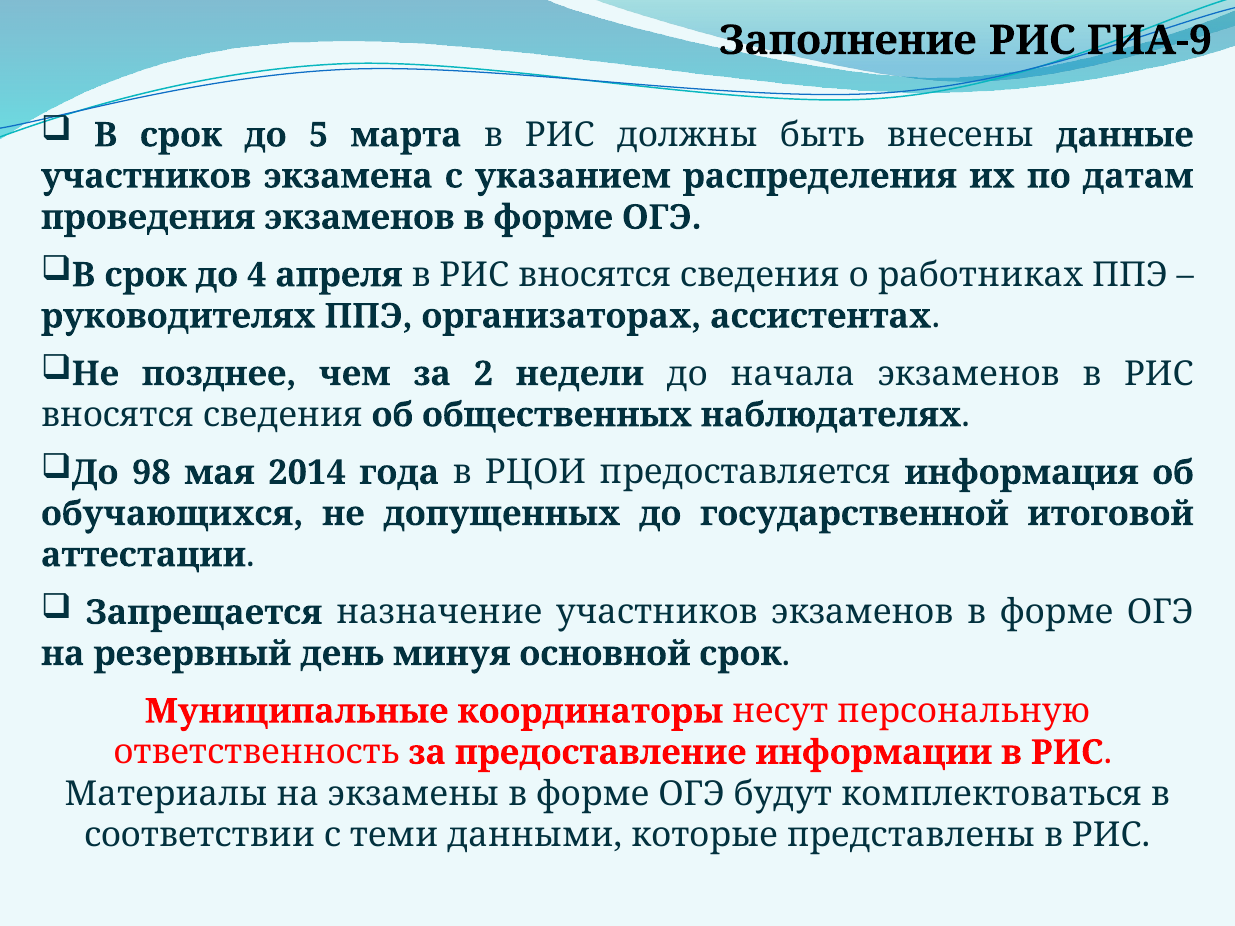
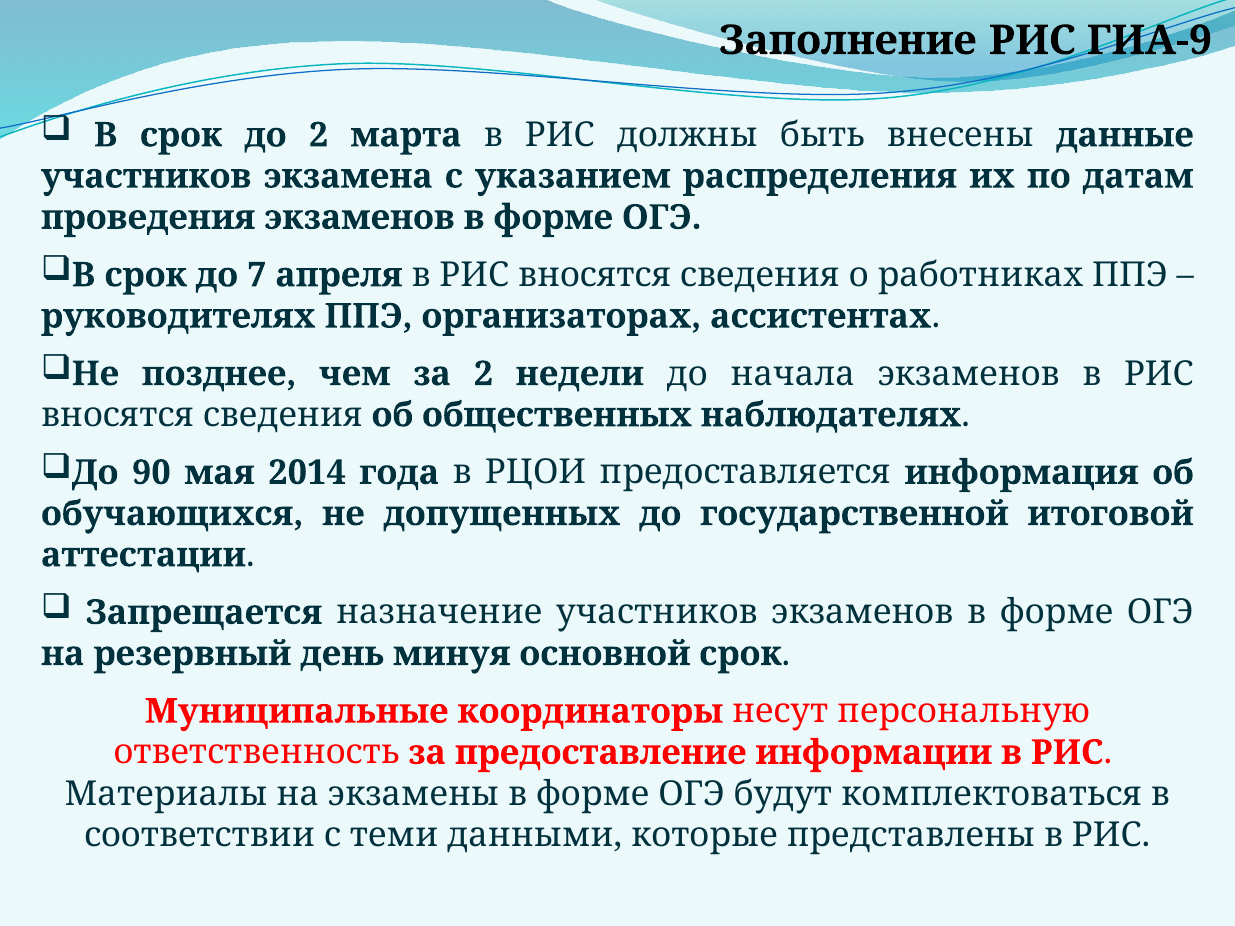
до 5: 5 -> 2
4: 4 -> 7
98: 98 -> 90
